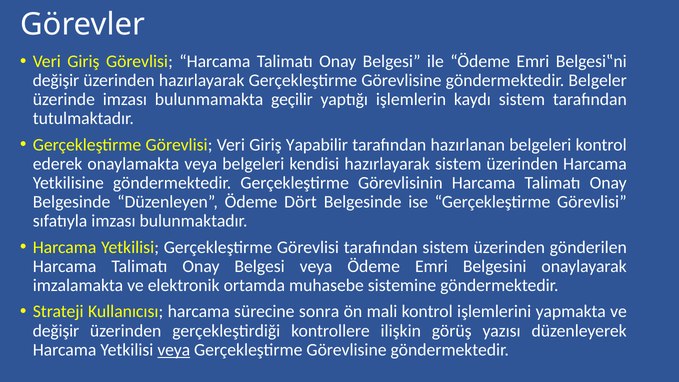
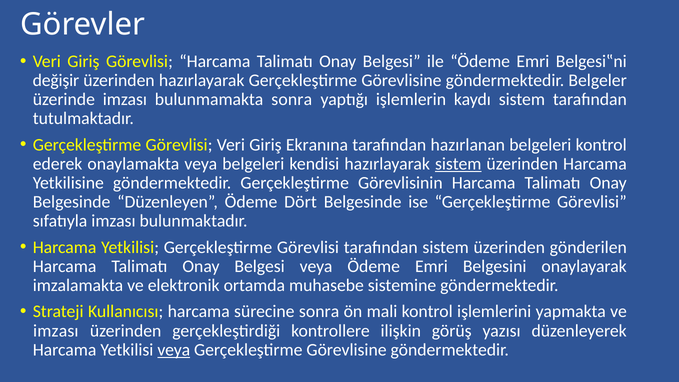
bulunmamakta geçilir: geçilir -> sonra
Yapabilir: Yapabilir -> Ekranına
sistem at (458, 164) underline: none -> present
değişir at (56, 331): değişir -> imzası
